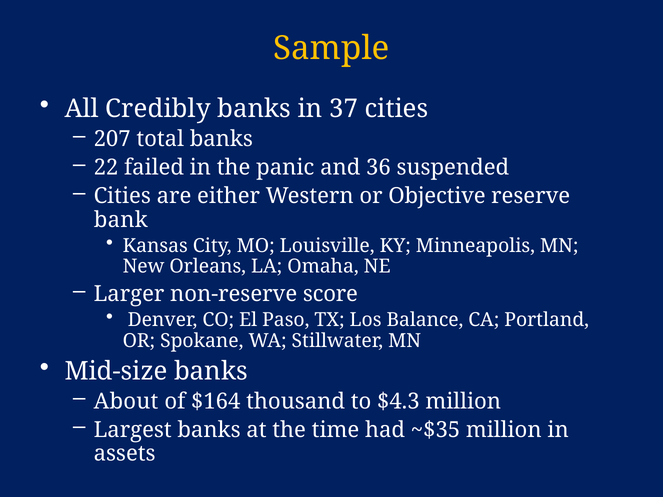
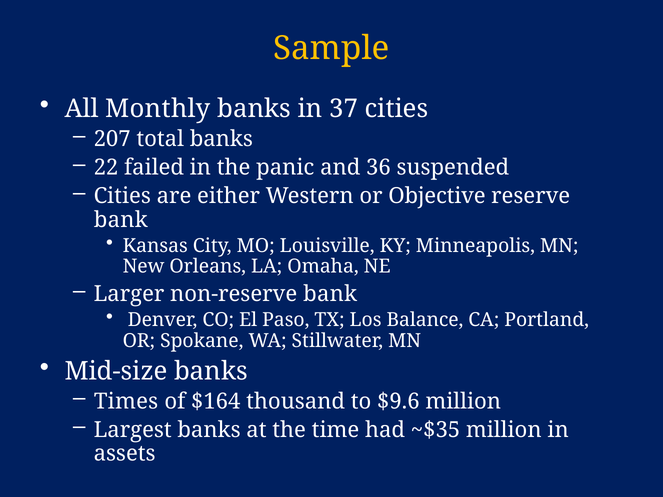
Credibly: Credibly -> Monthly
non-reserve score: score -> bank
About: About -> Times
$4.3: $4.3 -> $9.6
